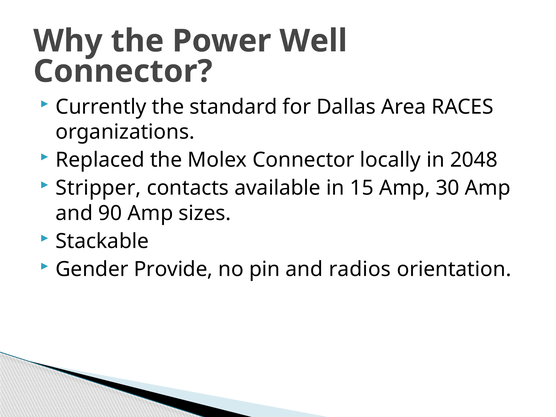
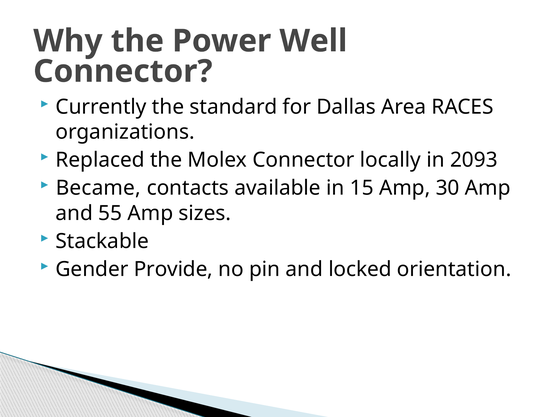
2048: 2048 -> 2093
Stripper: Stripper -> Became
90: 90 -> 55
radios: radios -> locked
